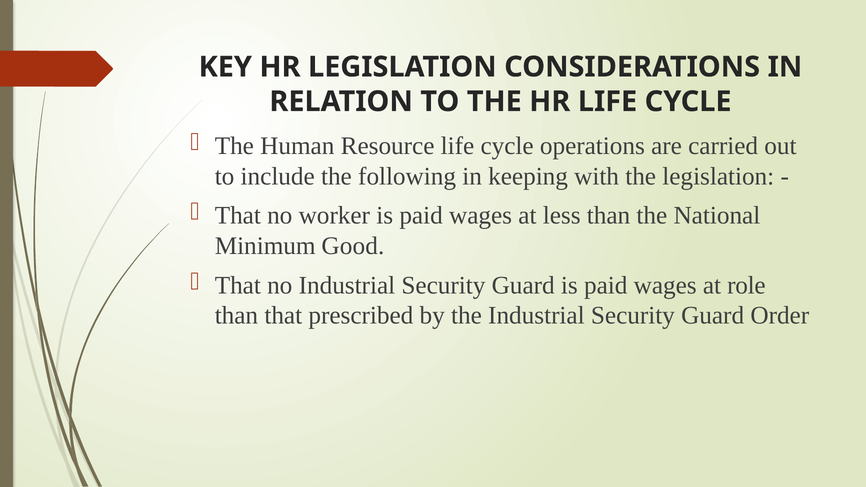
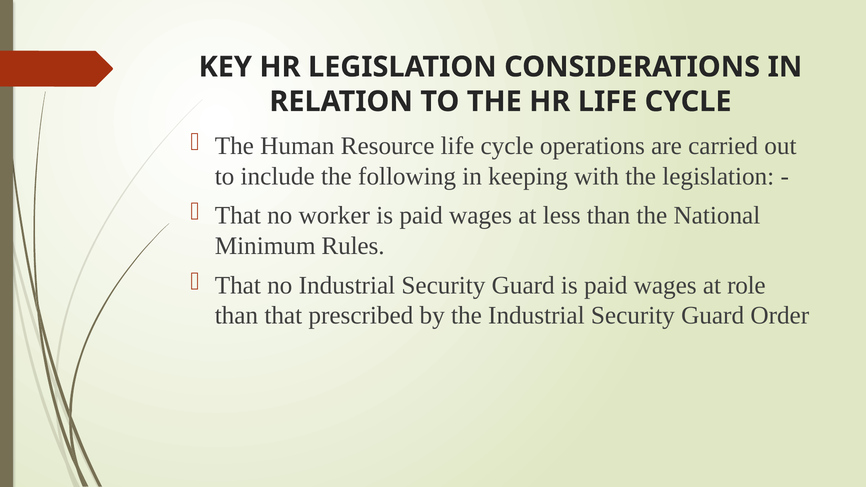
Good: Good -> Rules
